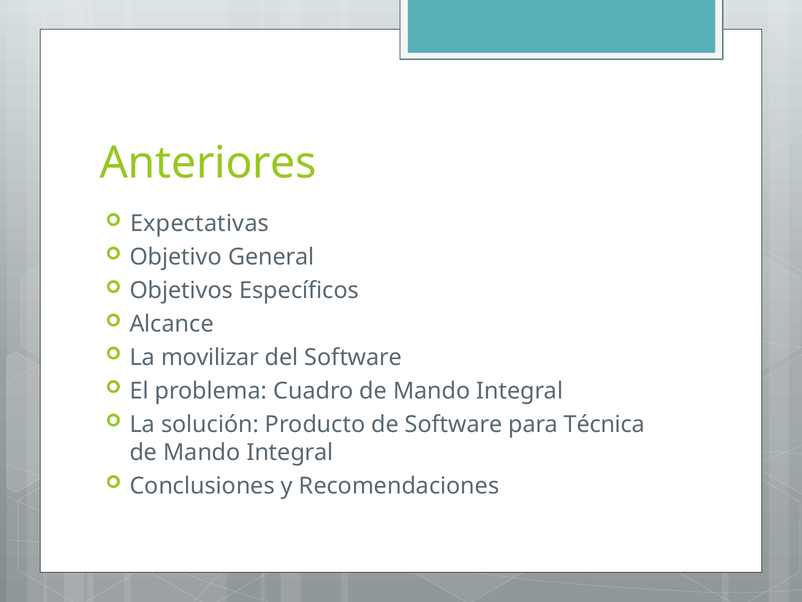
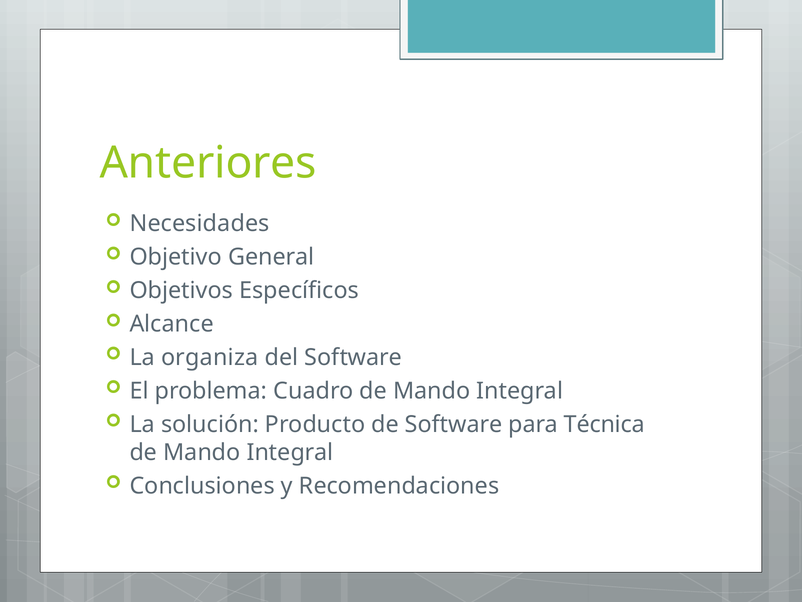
Expectativas: Expectativas -> Necesidades
movilizar: movilizar -> organiza
